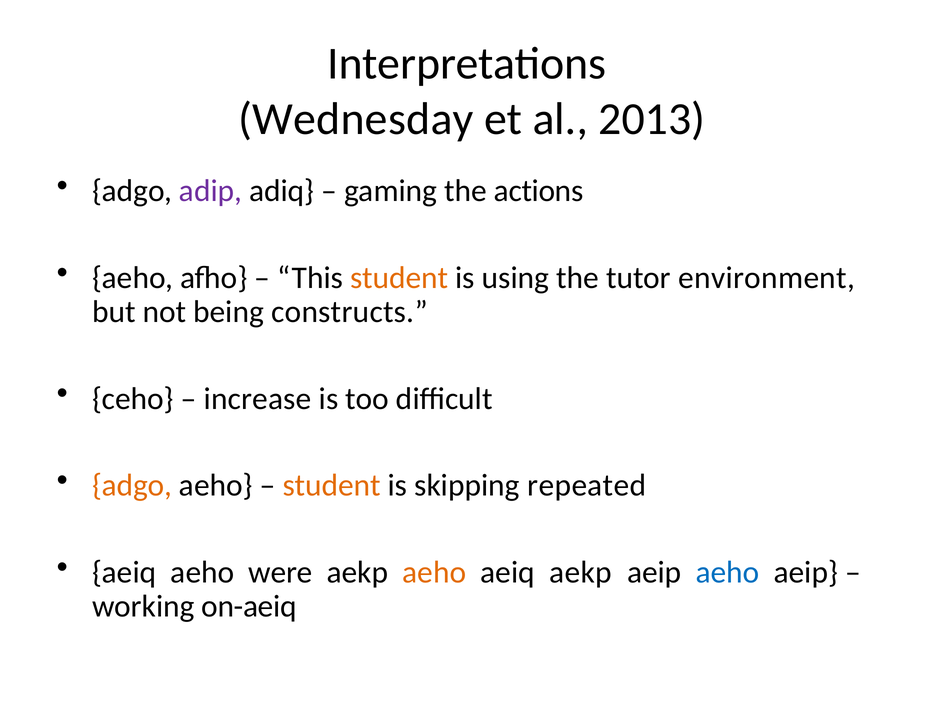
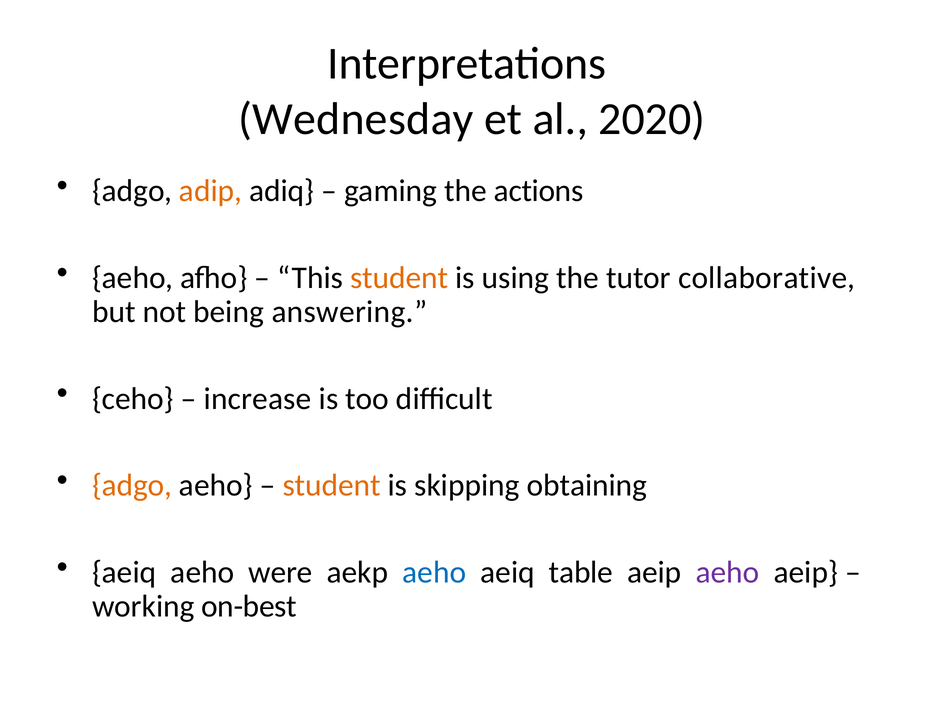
2013: 2013 -> 2020
adip colour: purple -> orange
environment: environment -> collaborative
constructs: constructs -> answering
repeated: repeated -> obtaining
aeho at (434, 572) colour: orange -> blue
aeiq aekp: aekp -> table
aeho at (728, 572) colour: blue -> purple
on-aeiq: on-aeiq -> on-best
